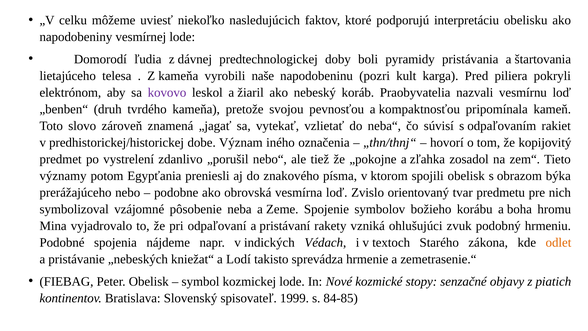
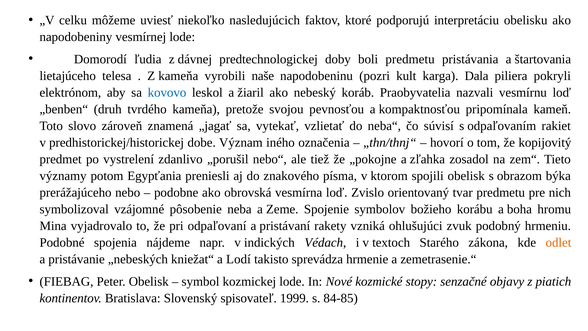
boli pyramidy: pyramidy -> predmetu
Pred: Pred -> Dala
kovovo colour: purple -> blue
